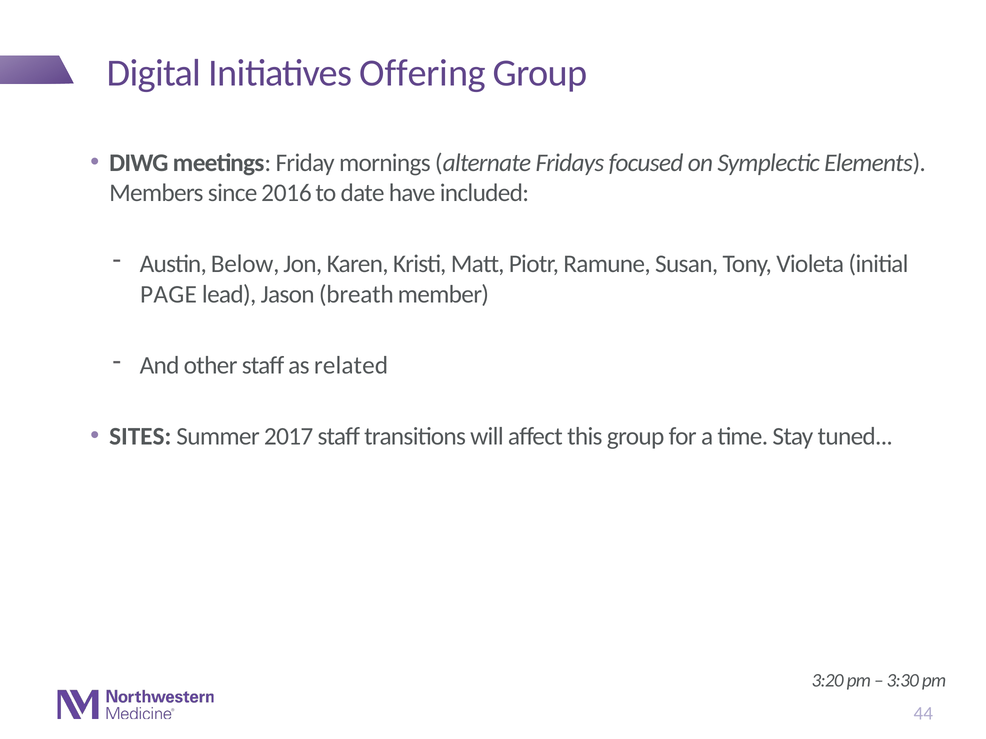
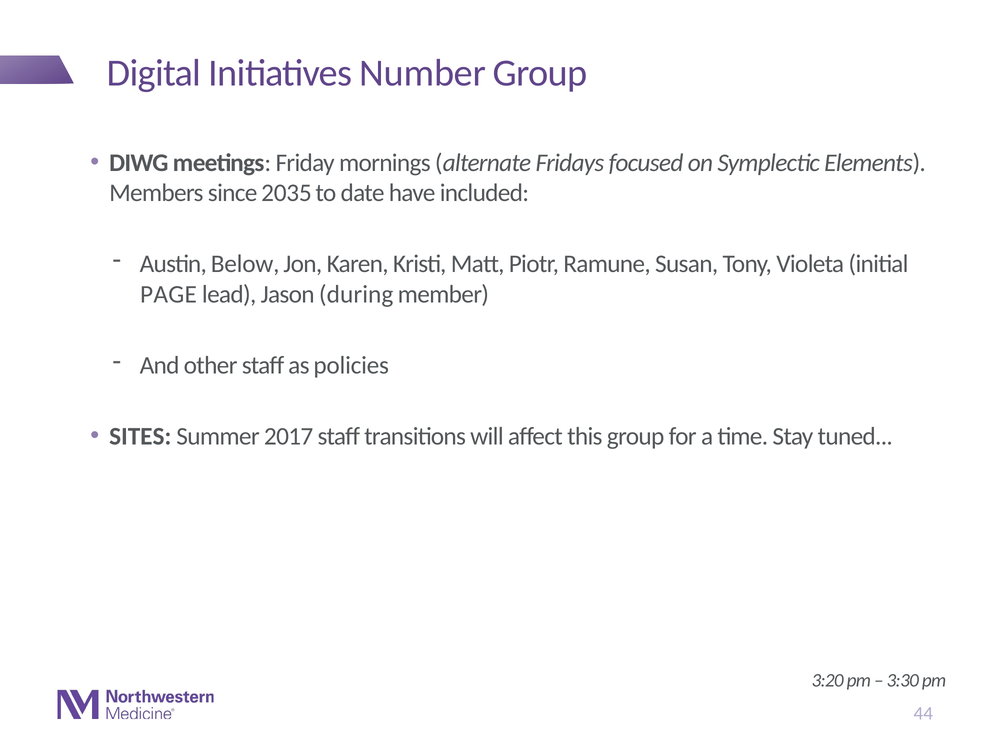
Offering: Offering -> Number
2016: 2016 -> 2035
breath: breath -> during
related: related -> policies
